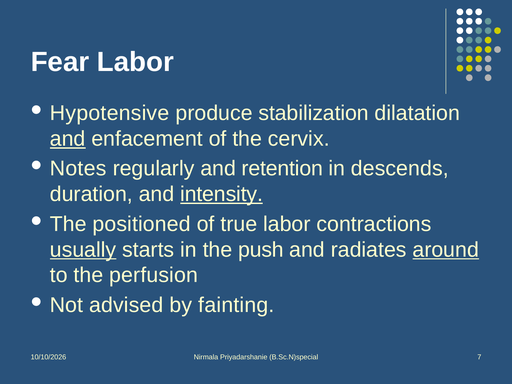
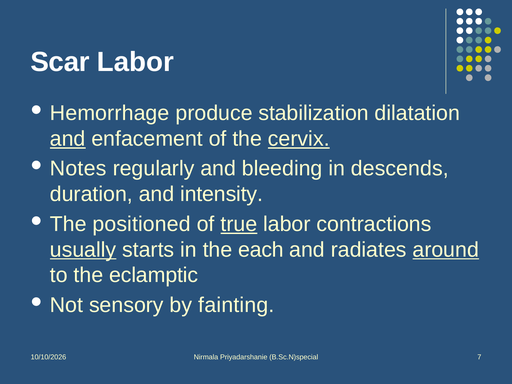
Fear: Fear -> Scar
Hypotensive: Hypotensive -> Hemorrhage
cervix underline: none -> present
retention: retention -> bleeding
intensity underline: present -> none
true underline: none -> present
push: push -> each
perfusion: perfusion -> eclamptic
advised: advised -> sensory
